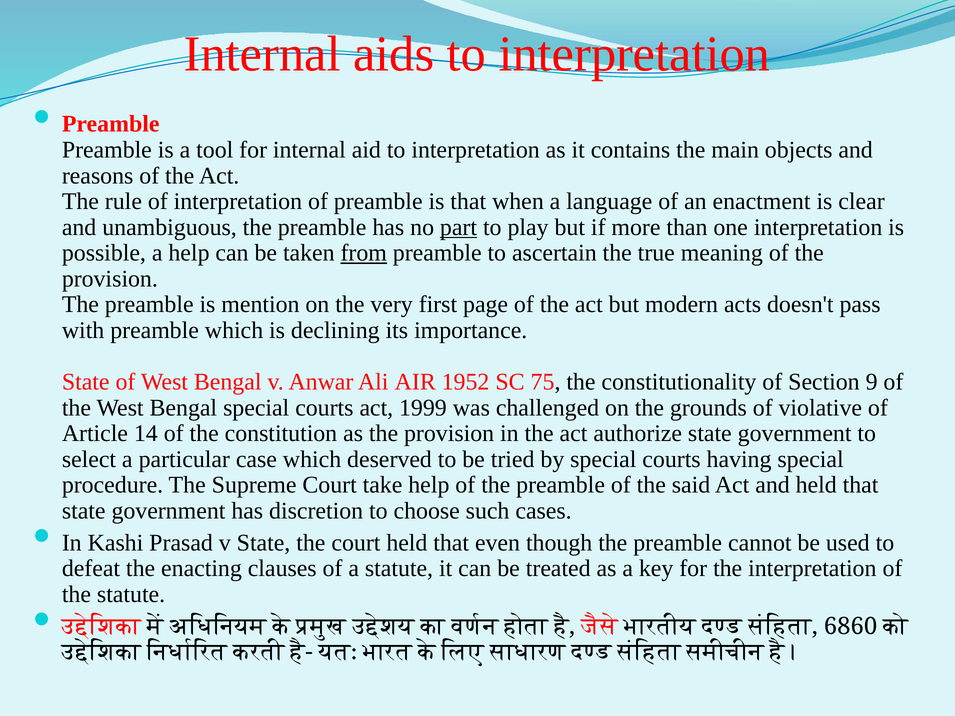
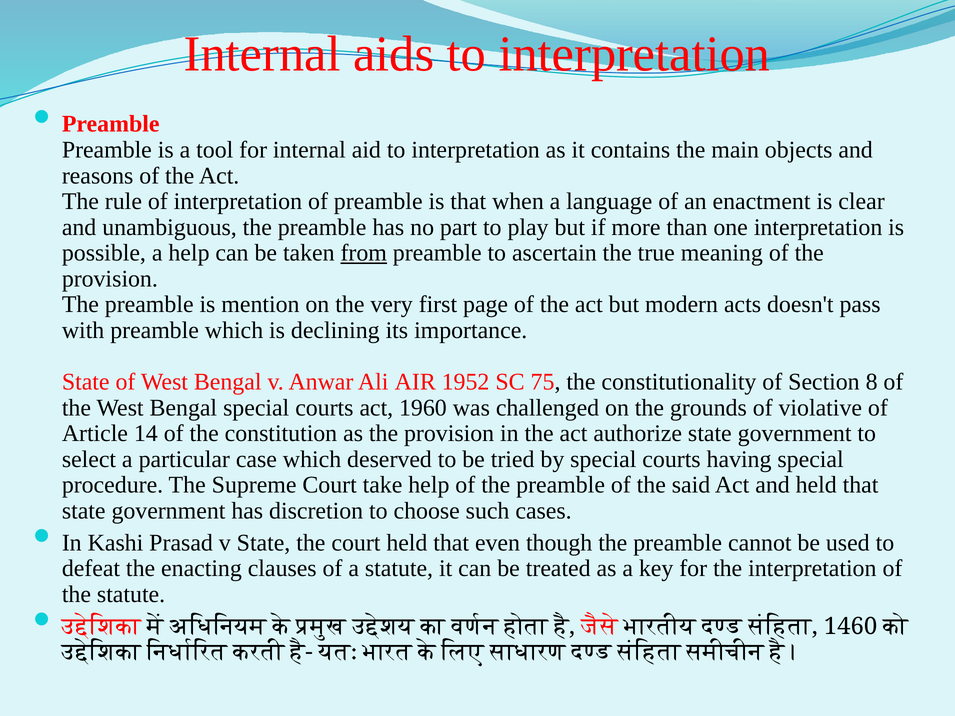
part underline: present -> none
9: 9 -> 8
1999: 1999 -> 1960
6860: 6860 -> 1460
